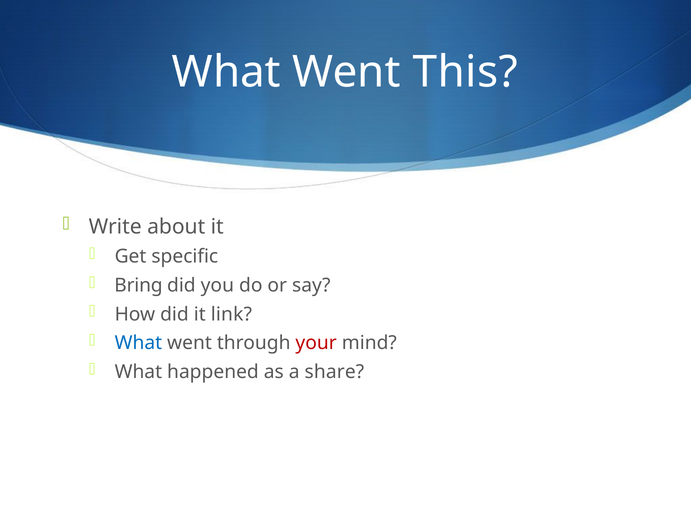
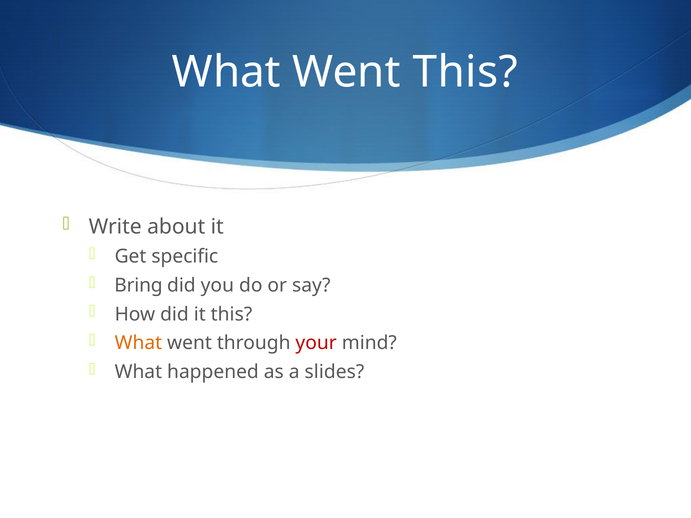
it link: link -> this
What at (138, 343) colour: blue -> orange
share: share -> slides
